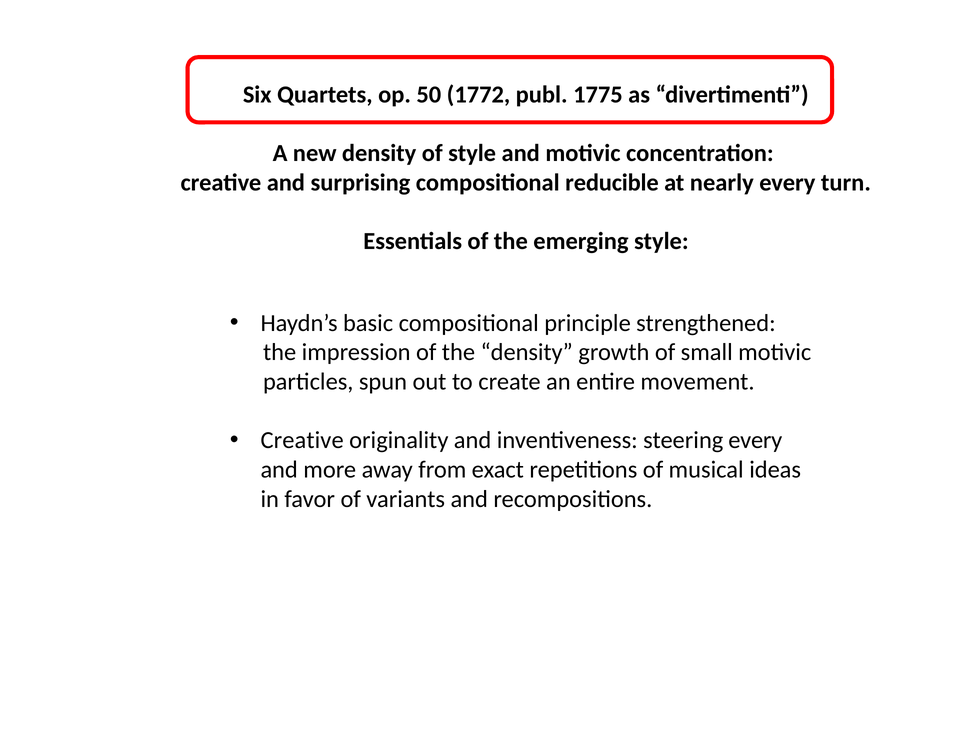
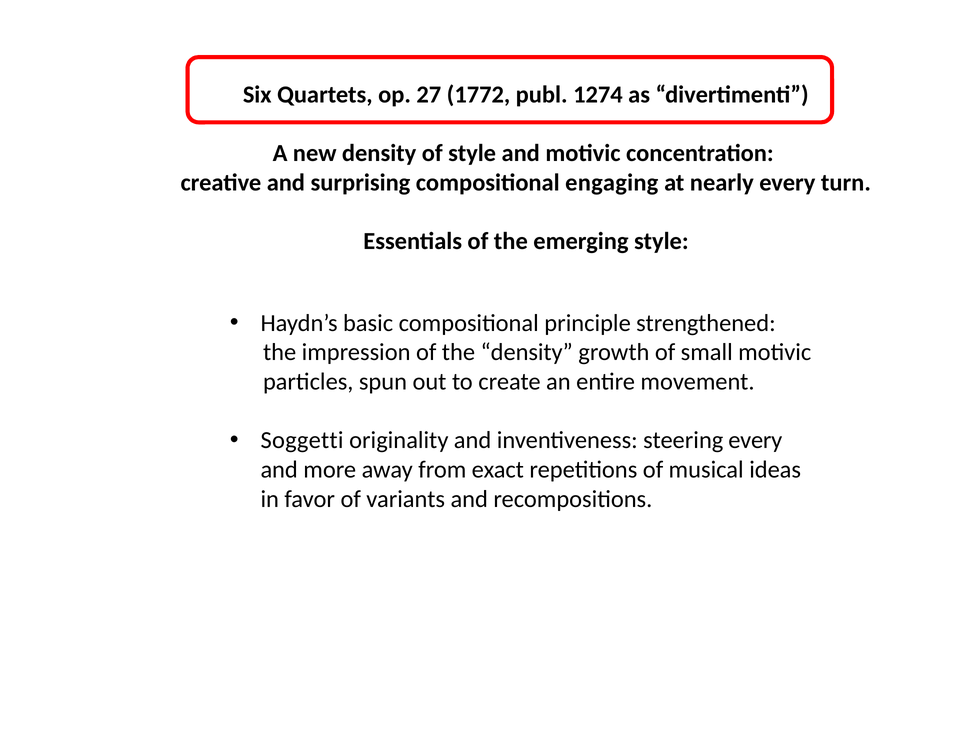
50: 50 -> 27
1775: 1775 -> 1274
reducible: reducible -> engaging
Creative at (302, 441): Creative -> Soggetti
